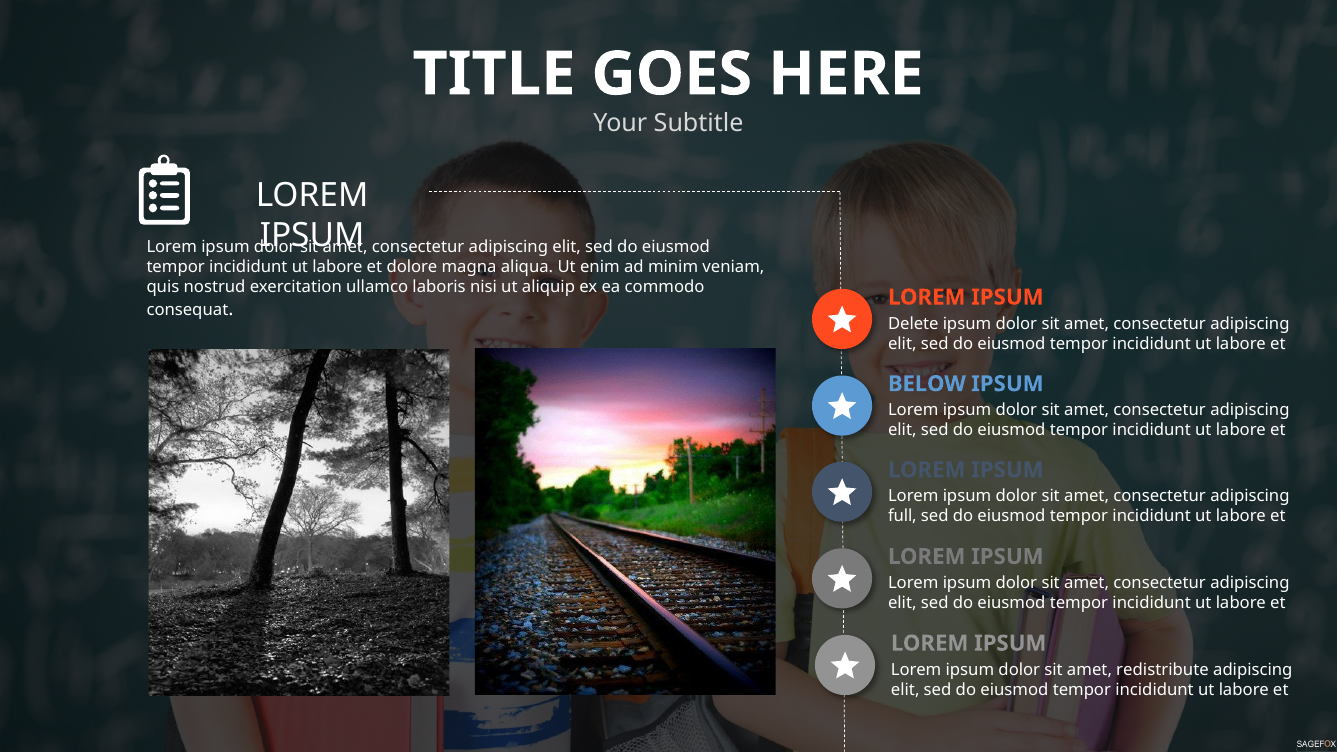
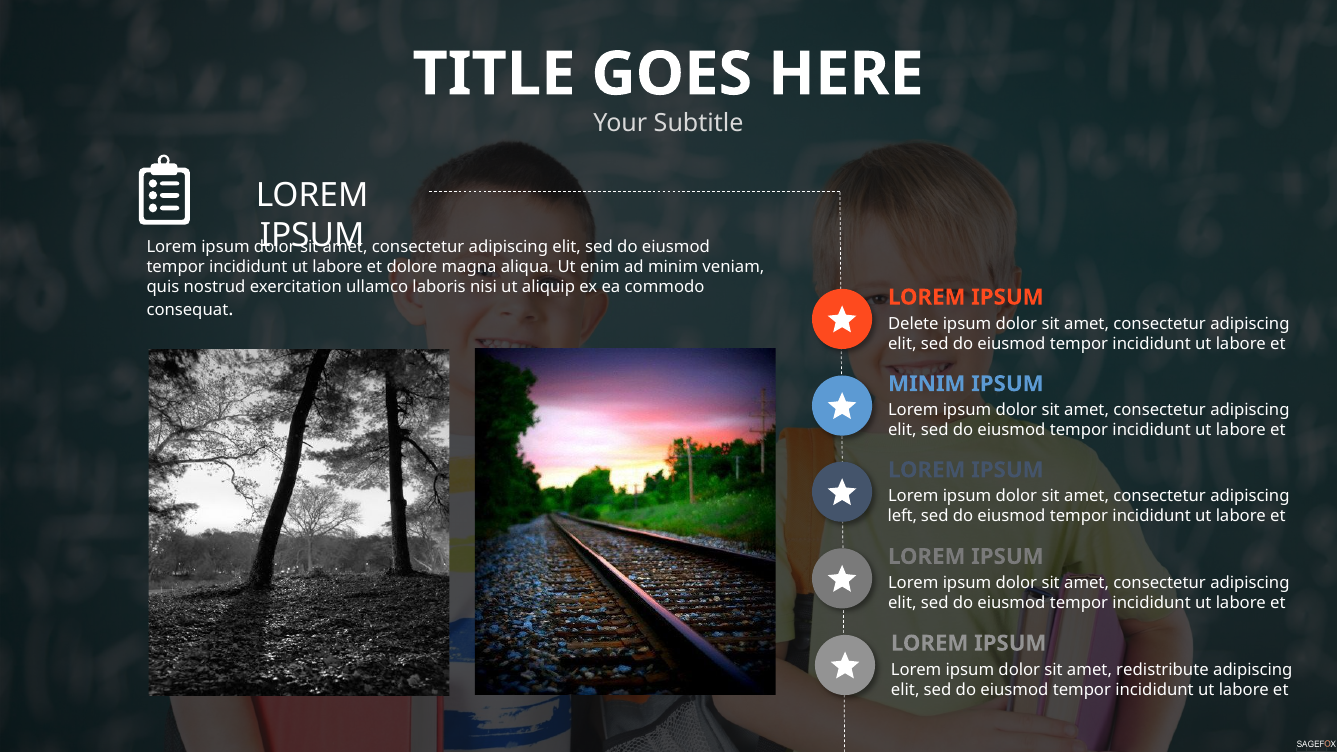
BELOW at (927, 384): BELOW -> MINIM
full: full -> left
